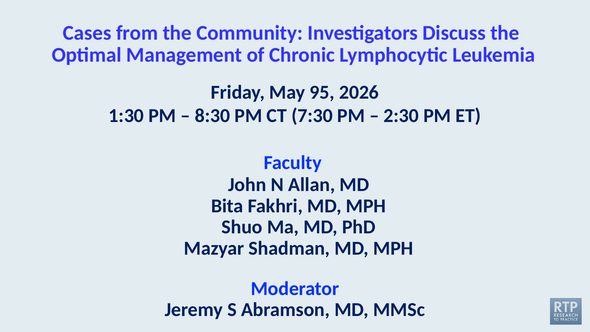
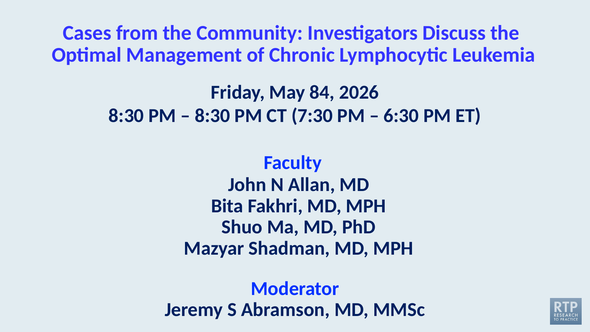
95: 95 -> 84
1:30 at (126, 116): 1:30 -> 8:30
2:30: 2:30 -> 6:30
